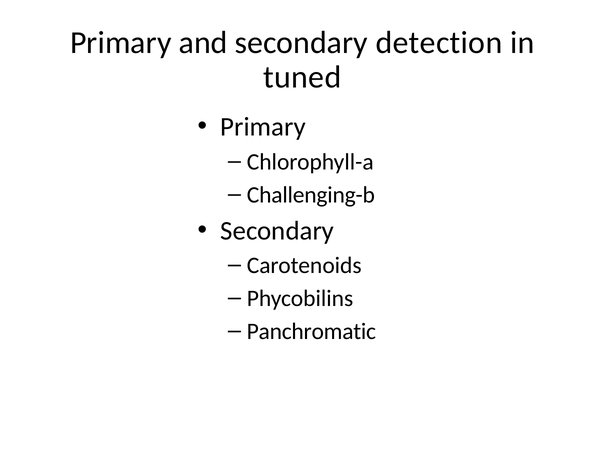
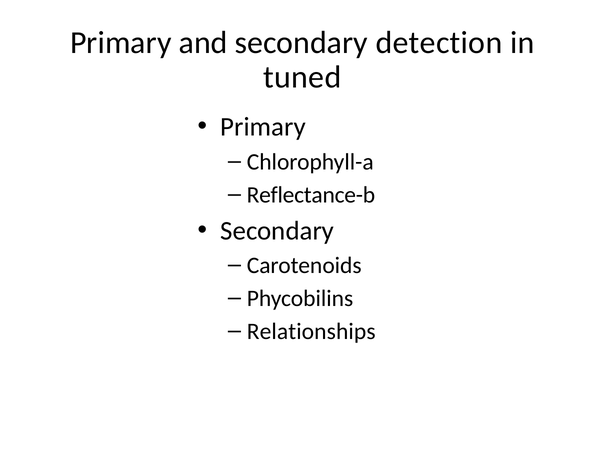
Challenging-b: Challenging-b -> Reflectance-b
Panchromatic: Panchromatic -> Relationships
